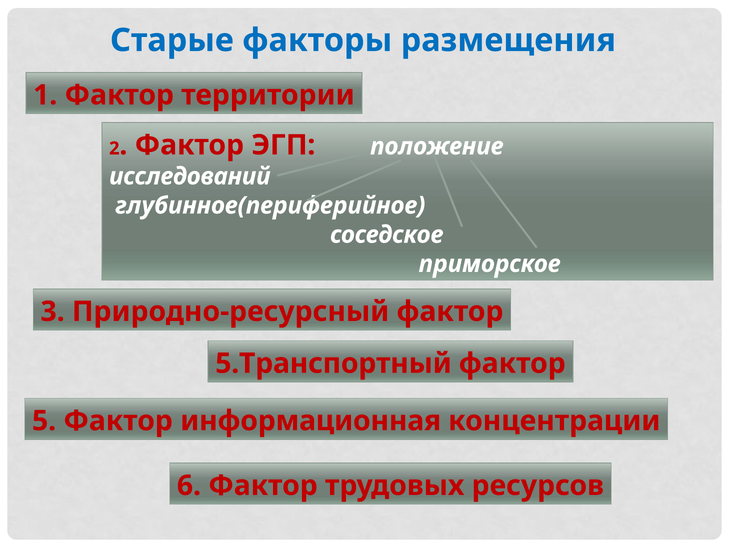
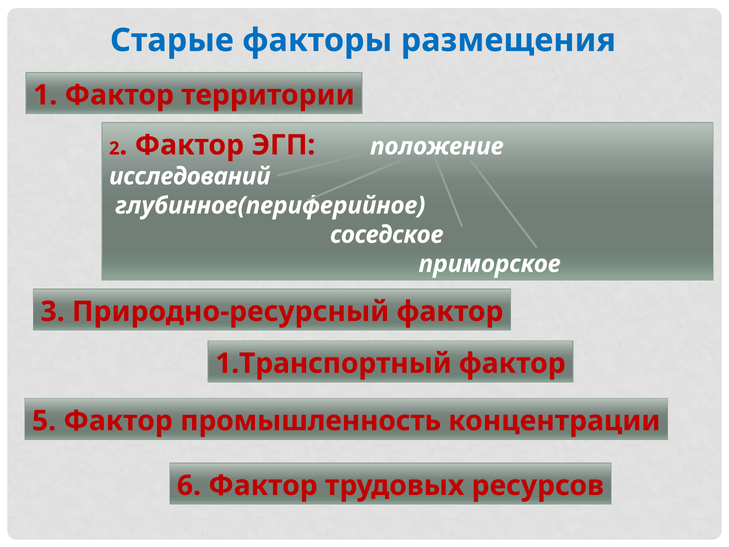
5.Транспортный: 5.Транспортный -> 1.Транспортный
информационная: информационная -> промышленность
